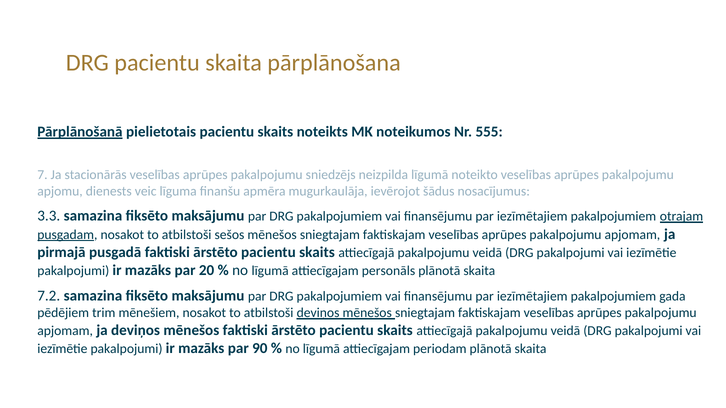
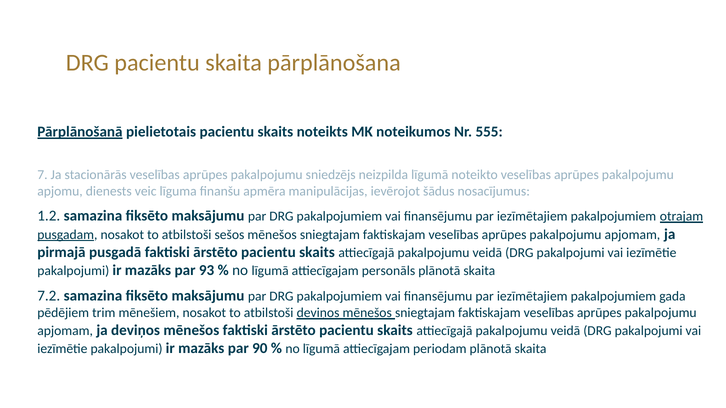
mugurkaulāja: mugurkaulāja -> manipulācijas
3.3: 3.3 -> 1.2
20: 20 -> 93
